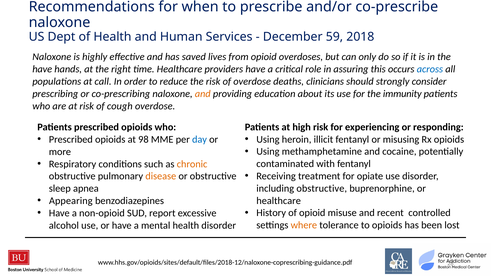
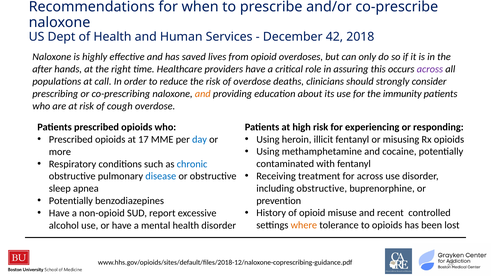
59: 59 -> 42
have at (42, 69): have -> after
across at (430, 69) colour: blue -> purple
98: 98 -> 17
chronic colour: orange -> blue
for opiate: opiate -> across
disease colour: orange -> blue
Appearing at (71, 201): Appearing -> Potentially
healthcare at (279, 201): healthcare -> prevention
